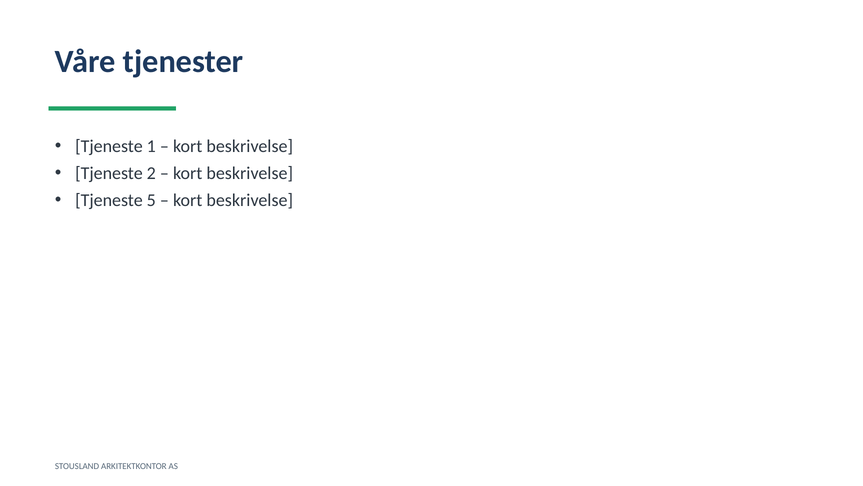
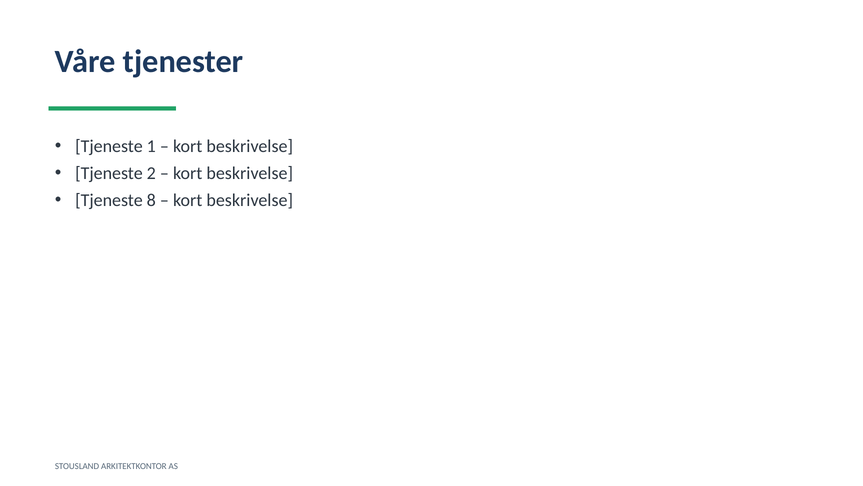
5: 5 -> 8
